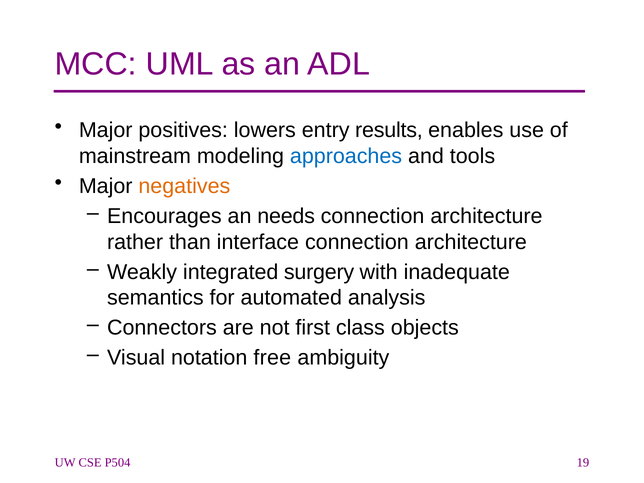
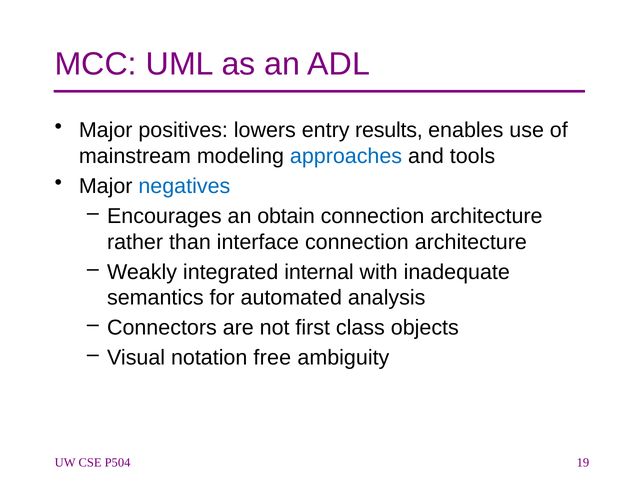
negatives colour: orange -> blue
needs: needs -> obtain
surgery: surgery -> internal
